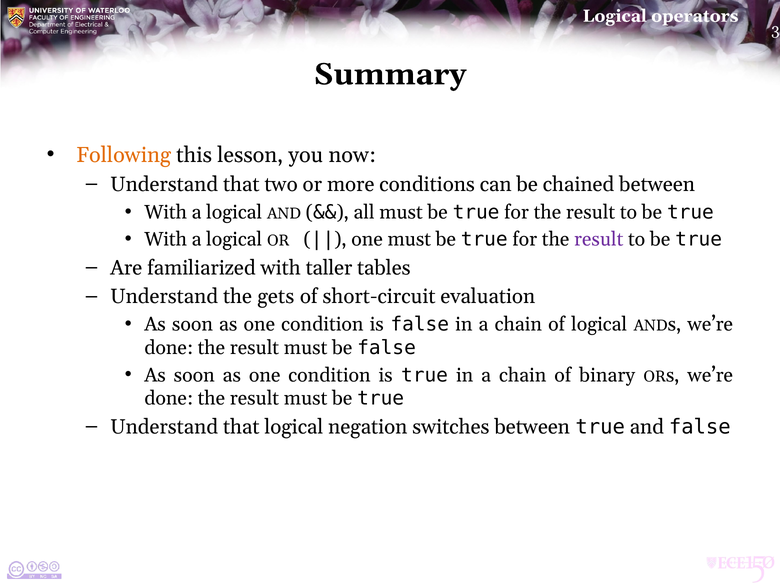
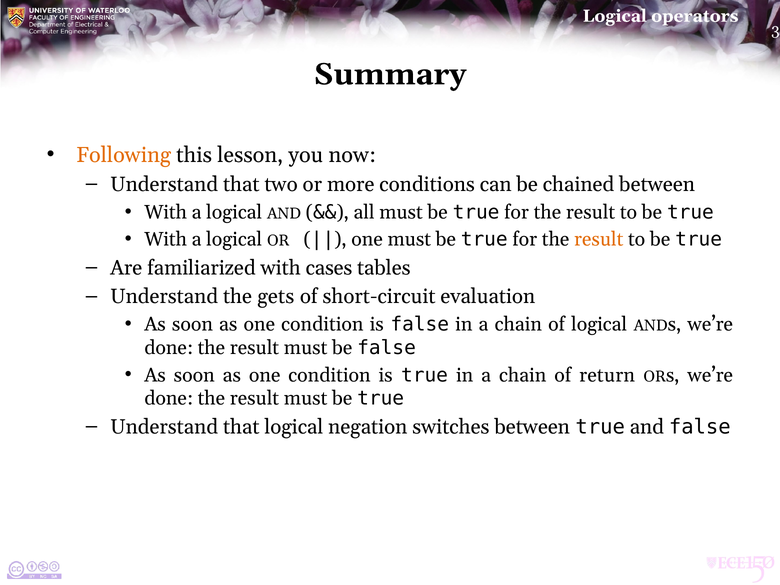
result at (599, 239) colour: purple -> orange
taller: taller -> cases
binary: binary -> return
